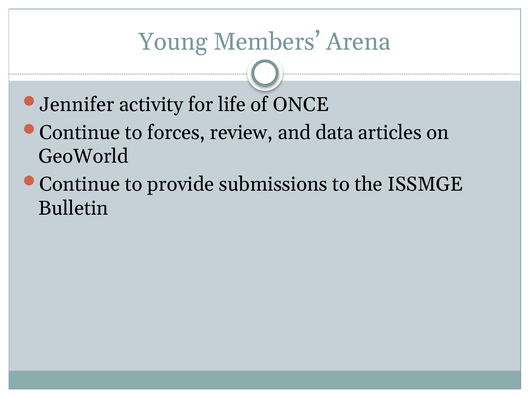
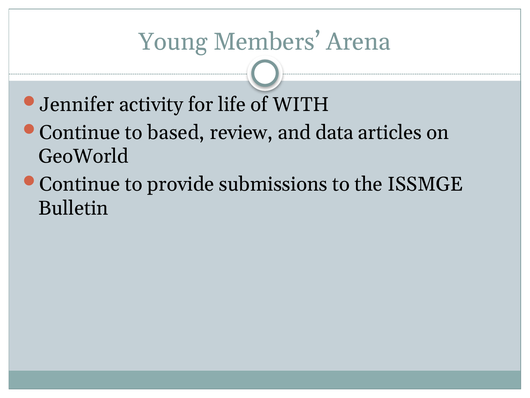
ONCE: ONCE -> WITH
forces: forces -> based
